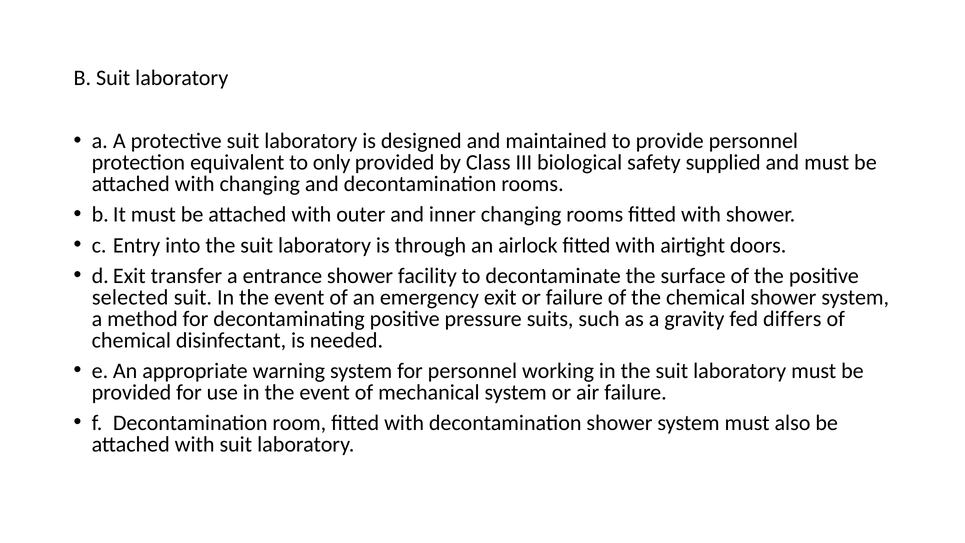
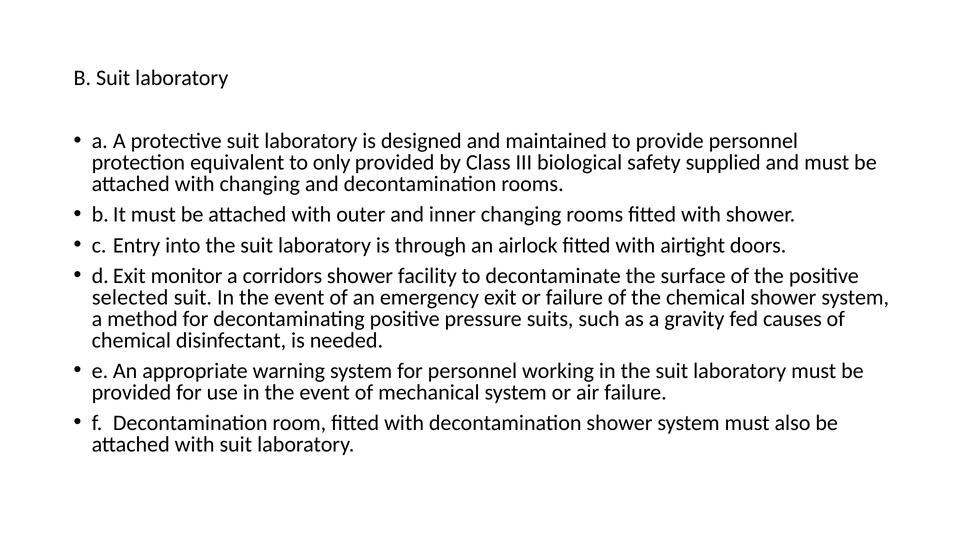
transfer: transfer -> monitor
entrance: entrance -> corridors
differs: differs -> causes
